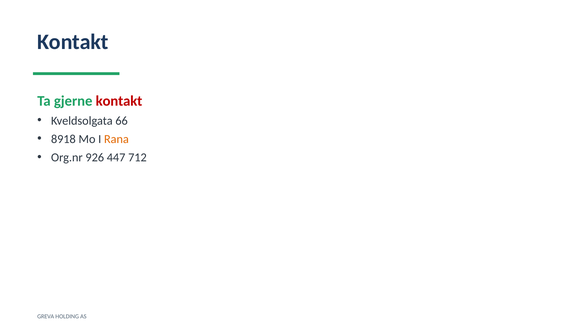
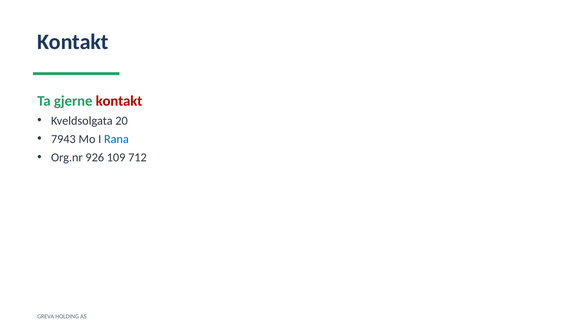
66: 66 -> 20
8918: 8918 -> 7943
Rana colour: orange -> blue
447: 447 -> 109
